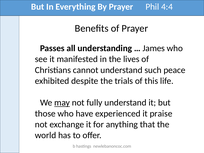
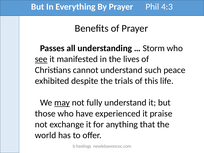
4:4: 4:4 -> 4:3
James: James -> Storm
see underline: none -> present
